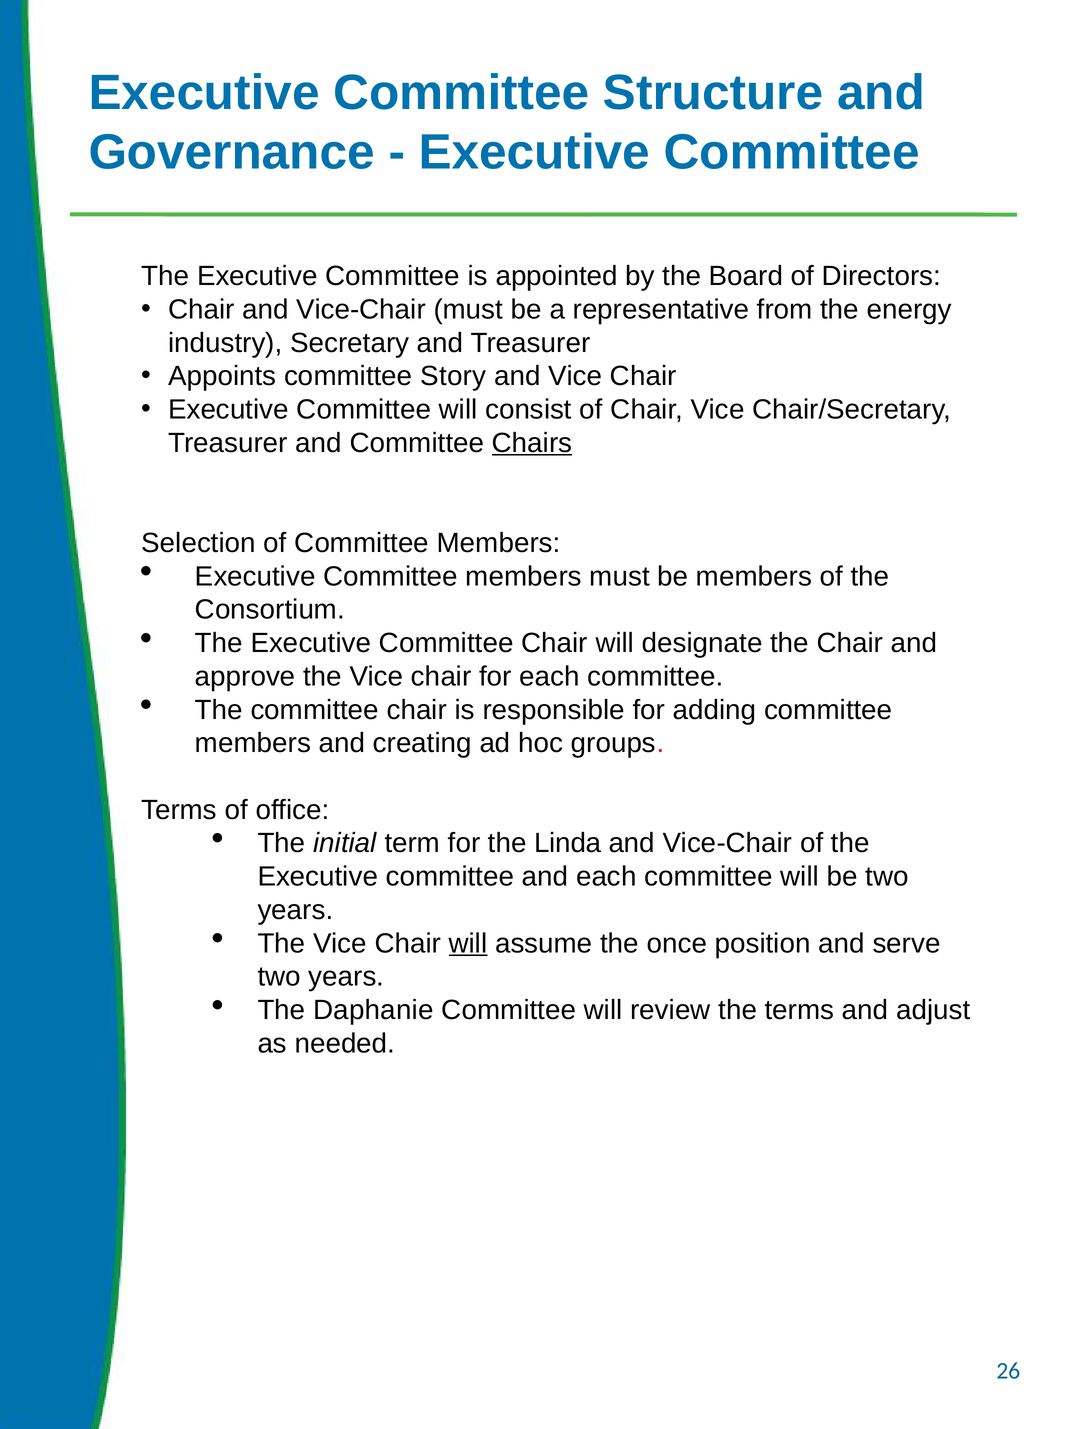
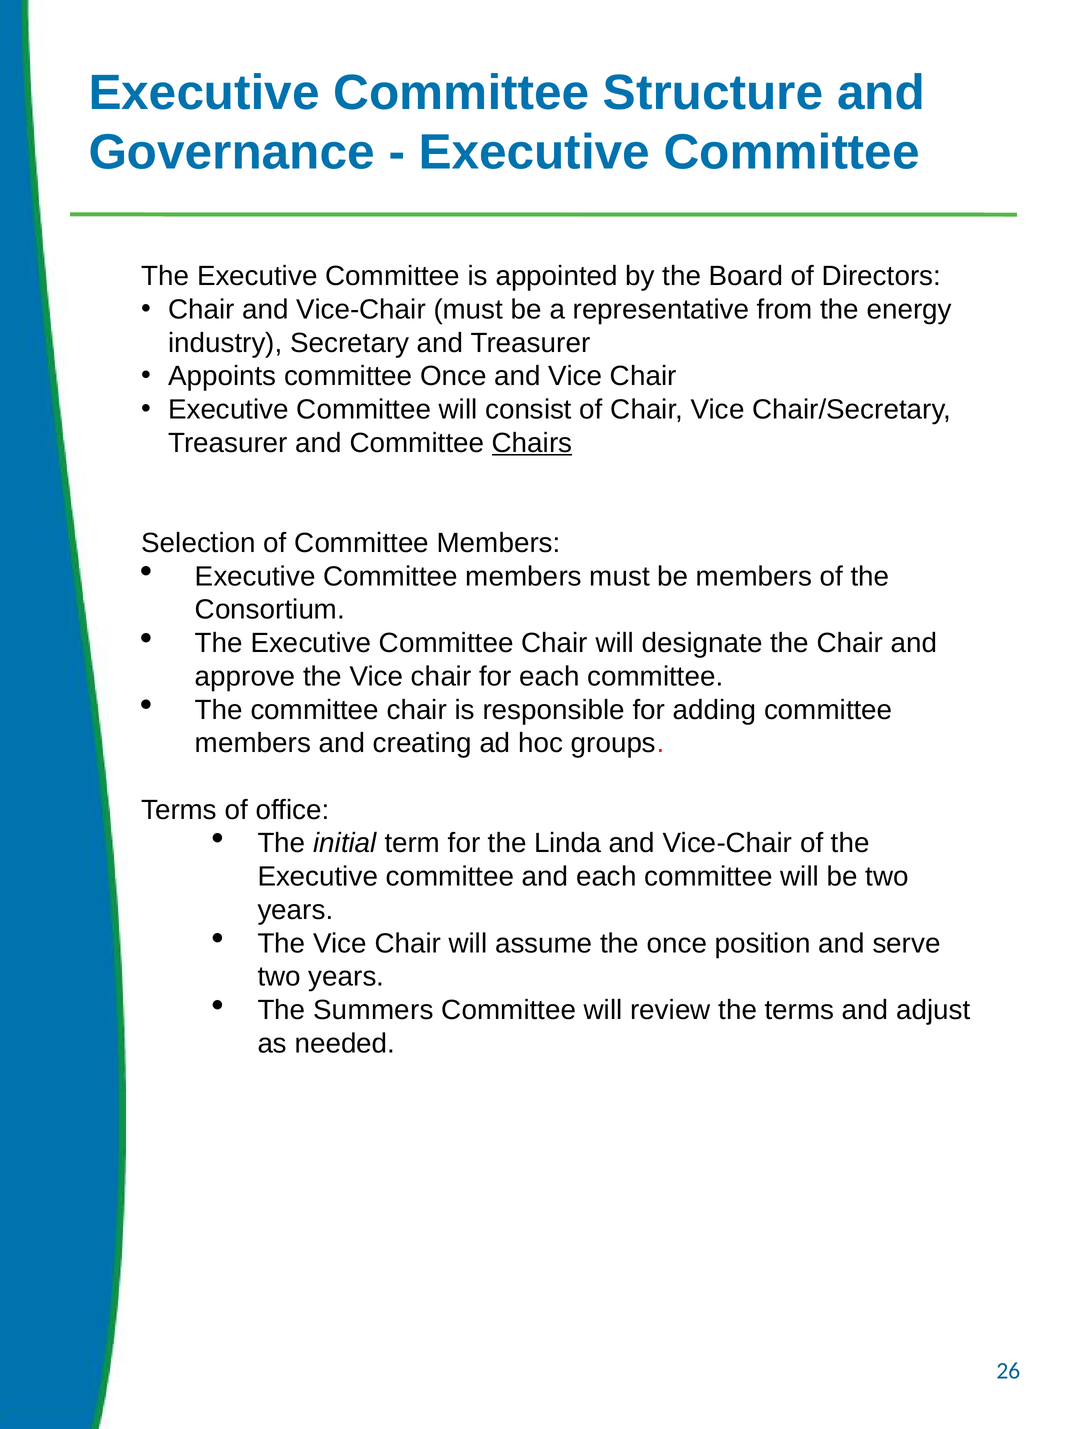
committee Story: Story -> Once
will at (468, 944) underline: present -> none
Daphanie: Daphanie -> Summers
